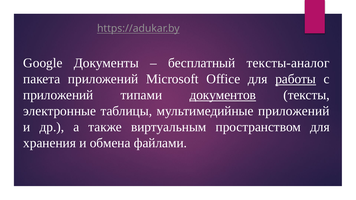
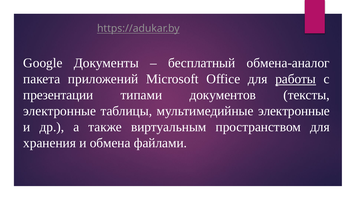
тексты-аналог: тексты-аналог -> обмена-аналог
приложений at (58, 95): приложений -> презентации
документов underline: present -> none
мультимедийные приложений: приложений -> электронные
